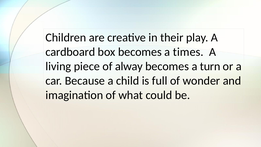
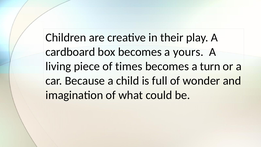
times: times -> yours
alway: alway -> times
